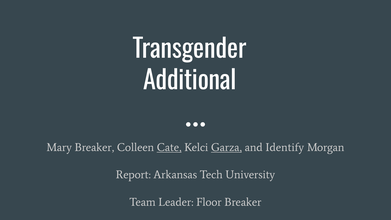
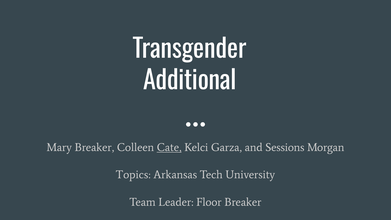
Garza underline: present -> none
Identify: Identify -> Sessions
Report: Report -> Topics
